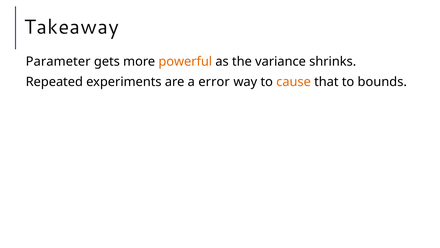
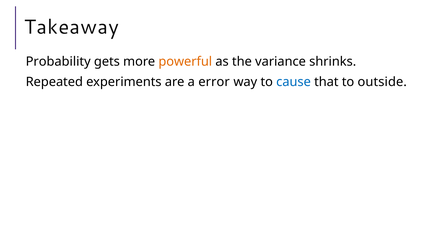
Parameter: Parameter -> Probability
cause colour: orange -> blue
bounds: bounds -> outside
